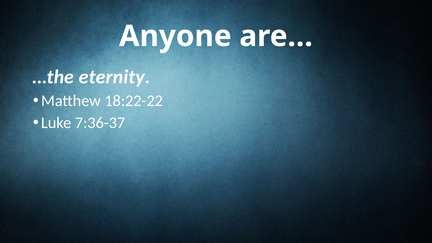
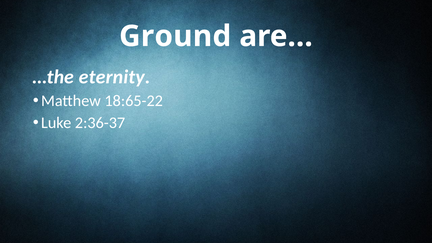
Anyone: Anyone -> Ground
18:22-22: 18:22-22 -> 18:65-22
7:36-37: 7:36-37 -> 2:36-37
